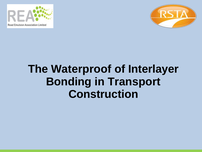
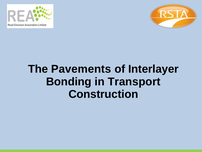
Waterproof: Waterproof -> Pavements
